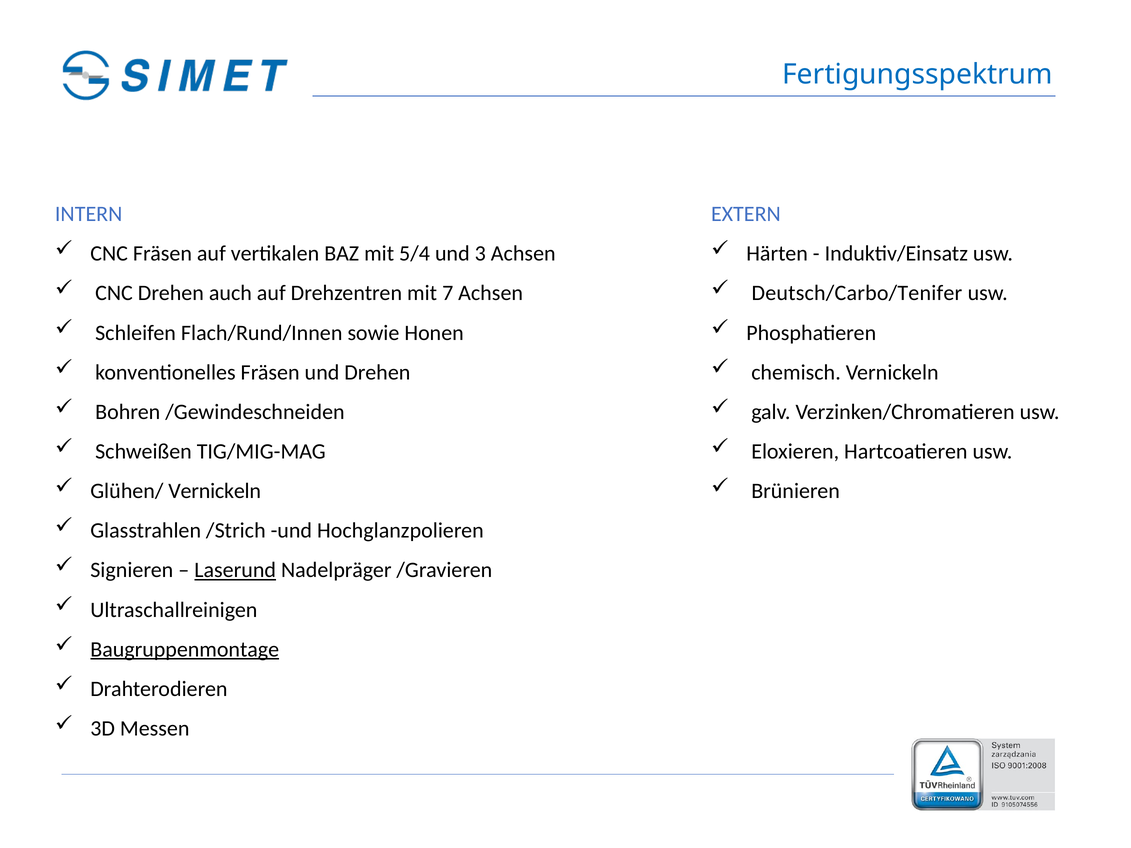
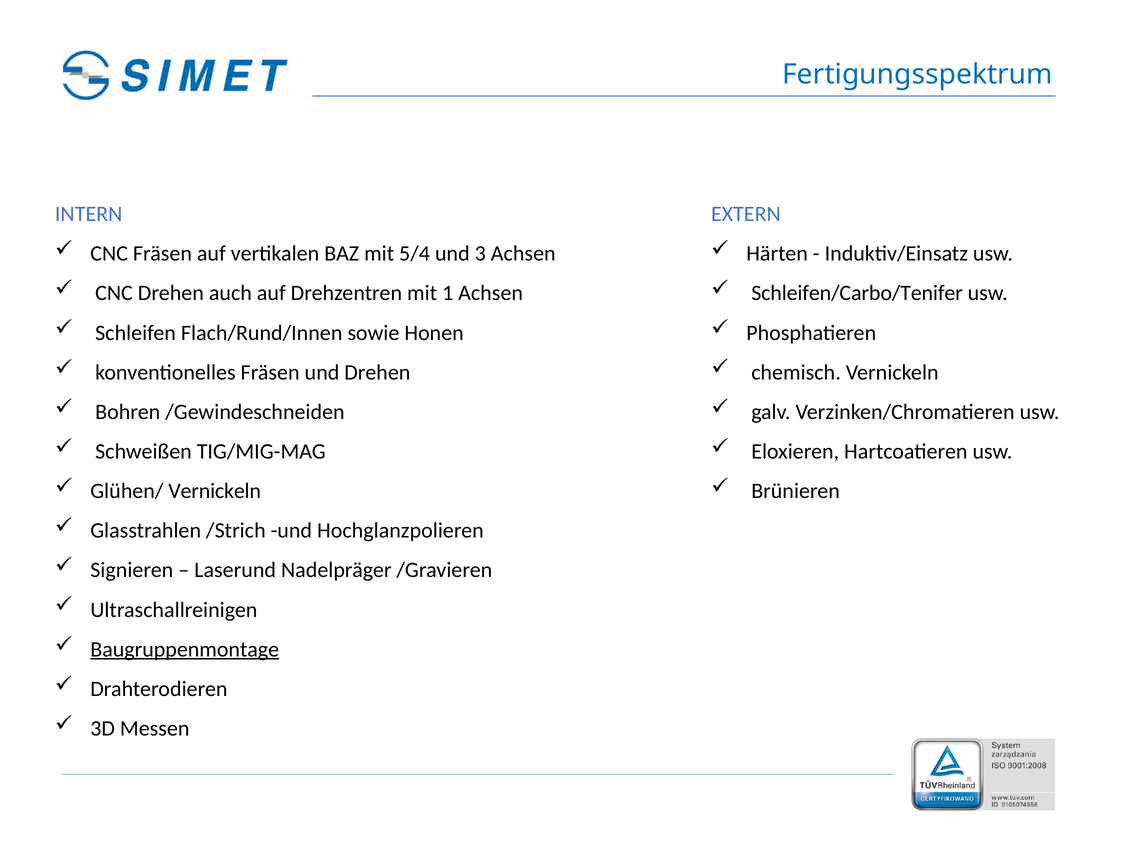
7: 7 -> 1
Deutsch/Carbo/Tenifer: Deutsch/Carbo/Tenifer -> Schleifen/Carbo/Tenifer
Laserund underline: present -> none
